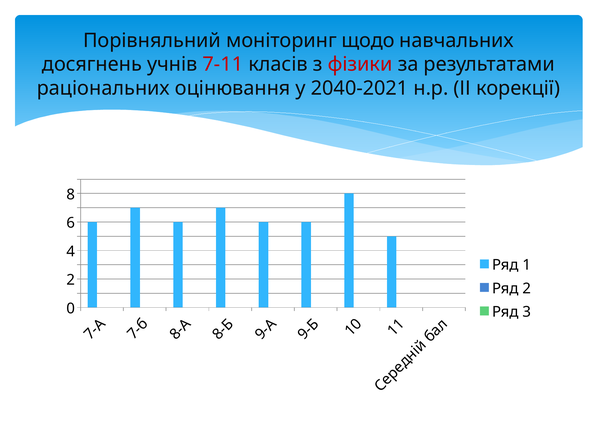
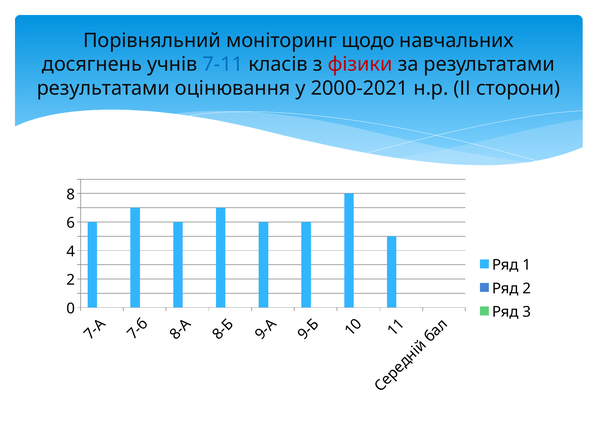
7-11 colour: red -> blue
раціональних at (103, 88): раціональних -> результатами
2040-2021: 2040-2021 -> 2000-2021
корекції: корекції -> сторони
